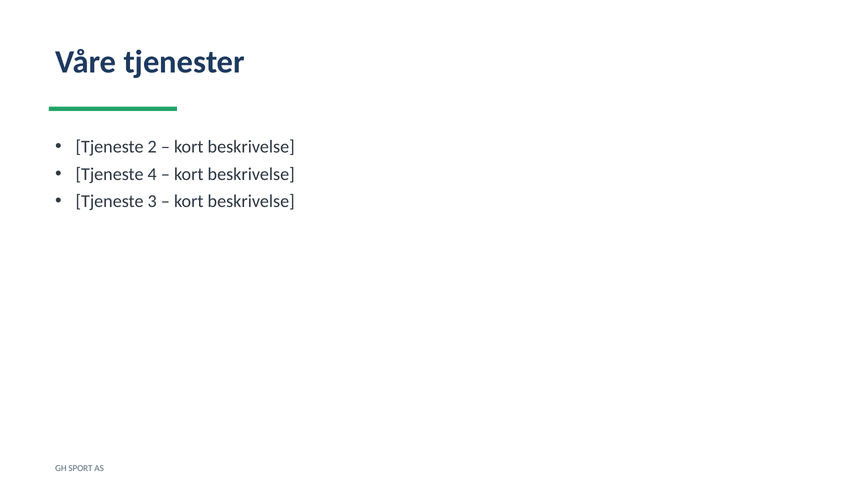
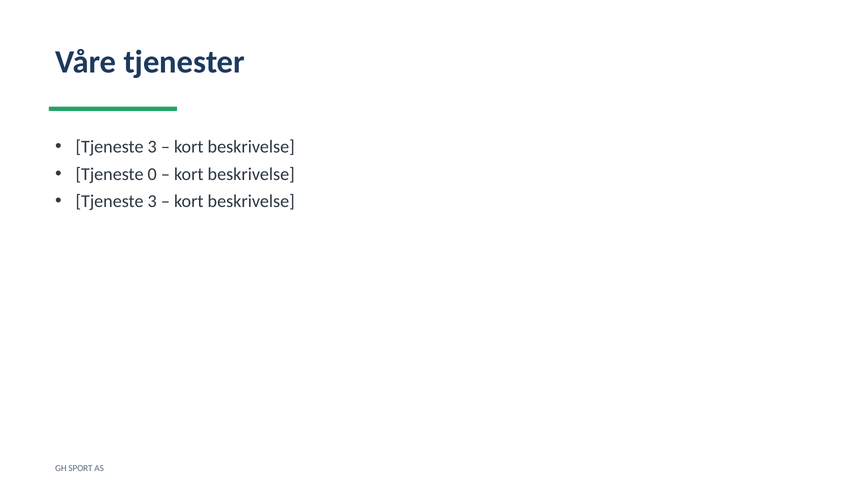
2 at (152, 147): 2 -> 3
4: 4 -> 0
